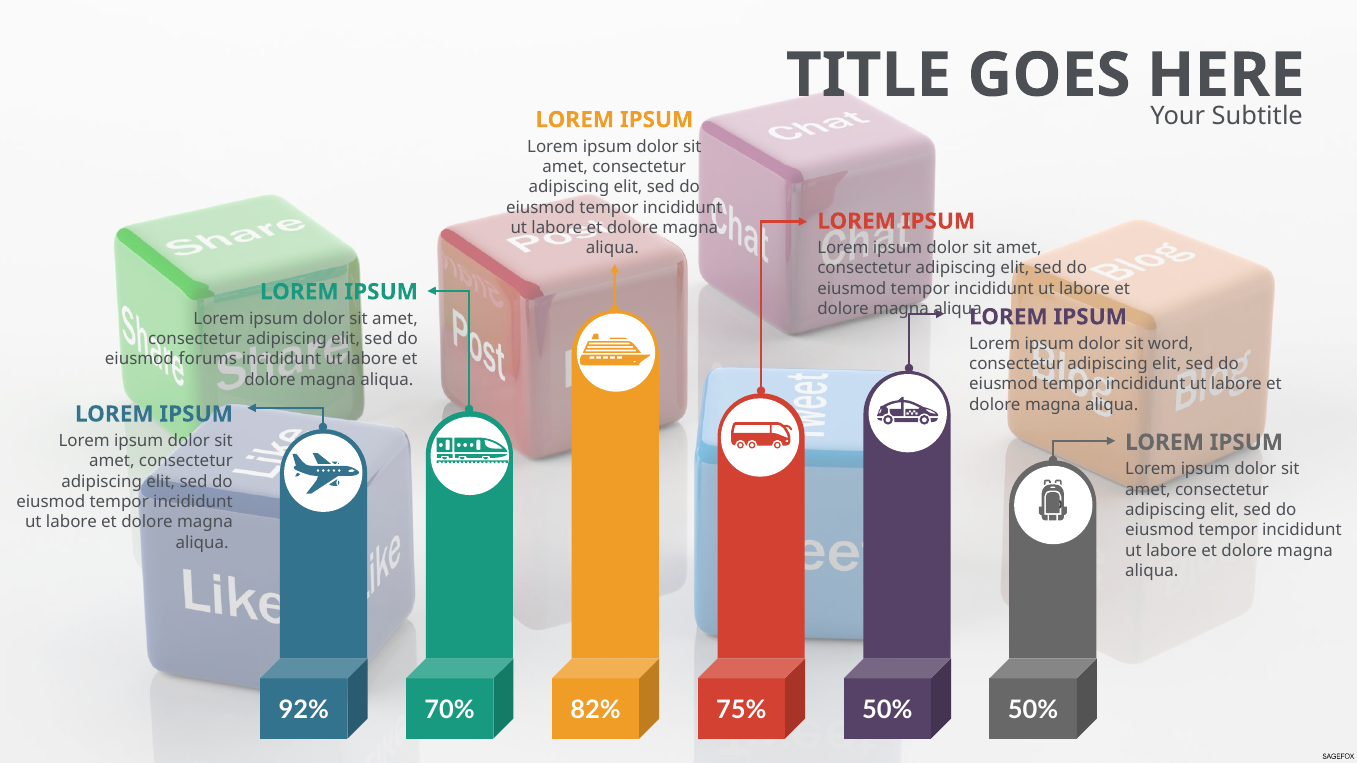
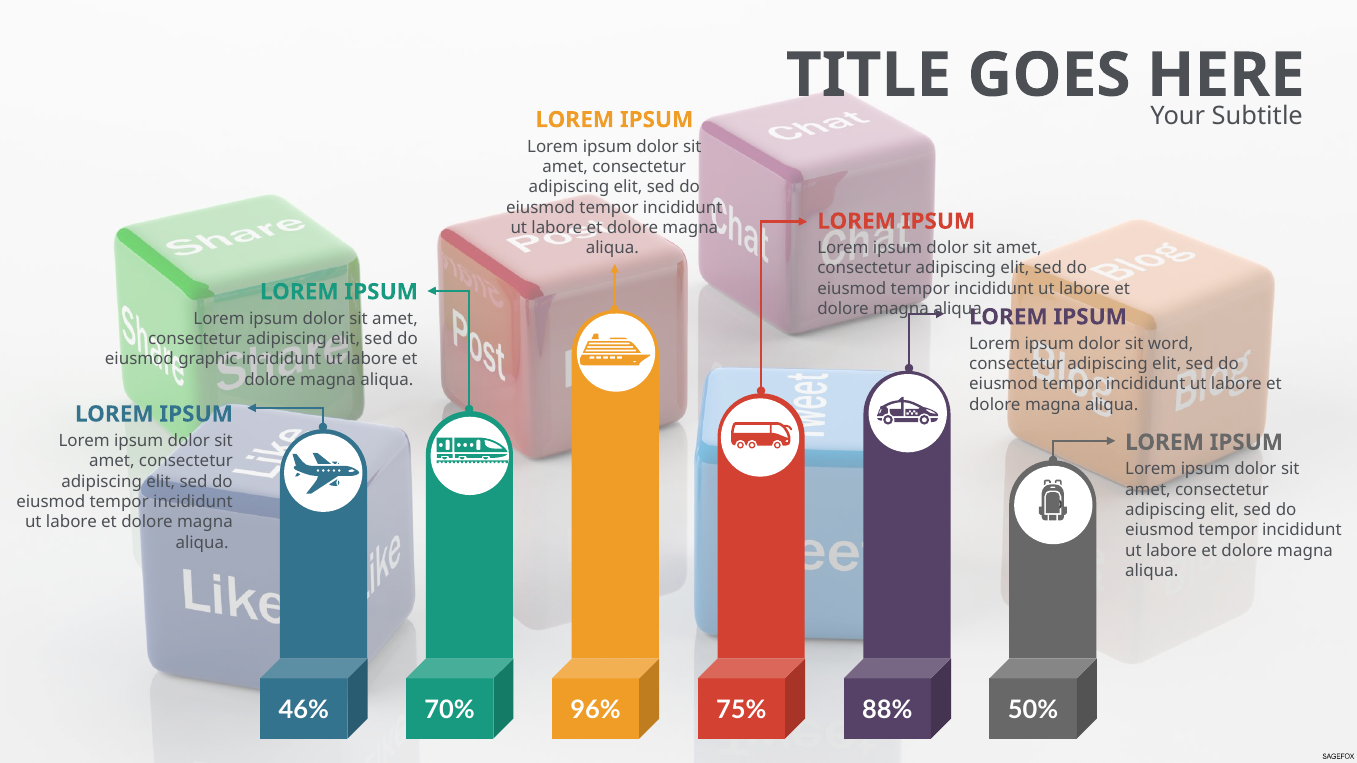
forums: forums -> graphic
92%: 92% -> 46%
82%: 82% -> 96%
75% 50%: 50% -> 88%
